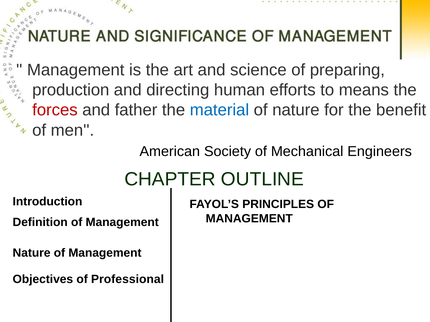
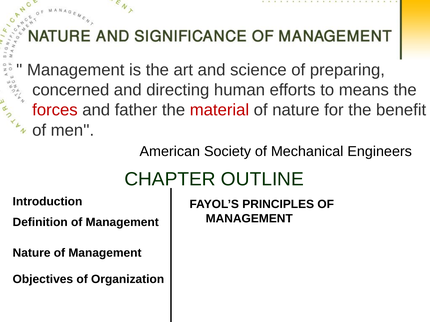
production: production -> concerned
material colour: blue -> red
Professional: Professional -> Organization
